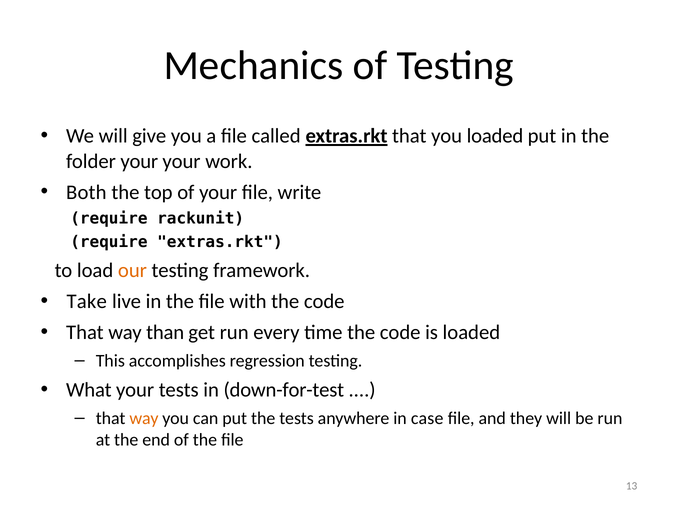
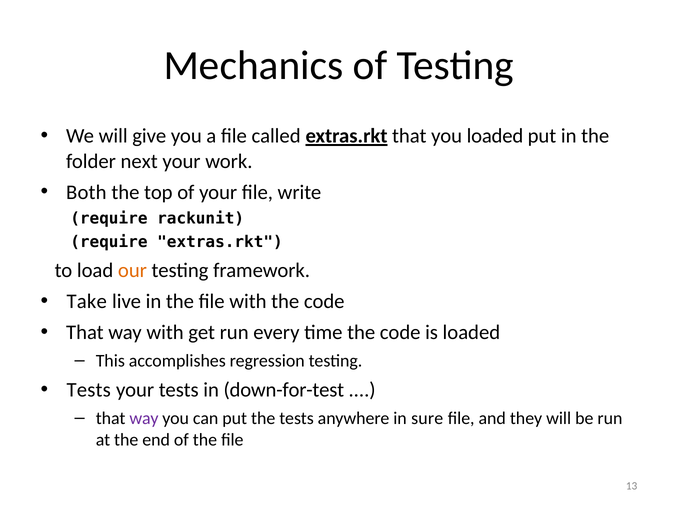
folder your: your -> next
way than: than -> with
What at (89, 390): What -> Tests
way at (144, 418) colour: orange -> purple
case: case -> sure
